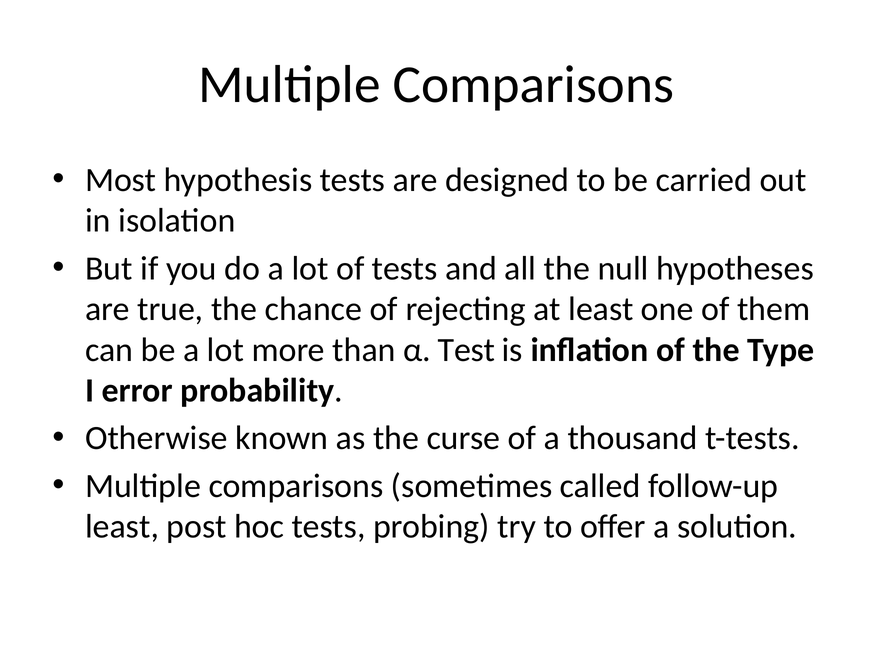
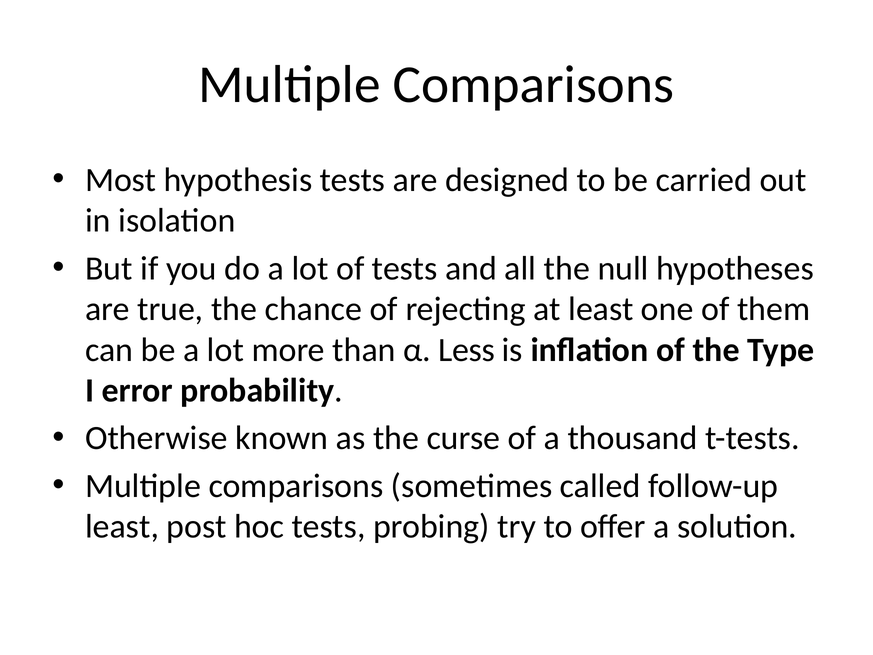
Test: Test -> Less
